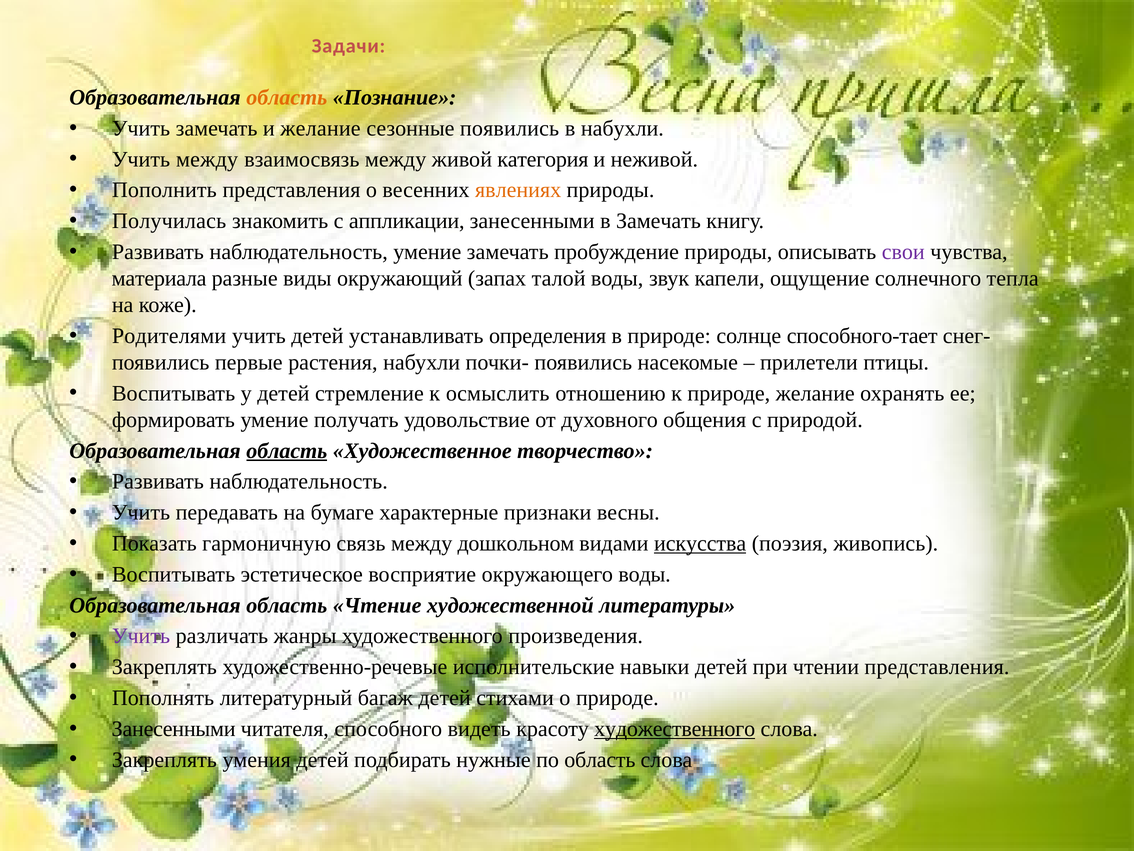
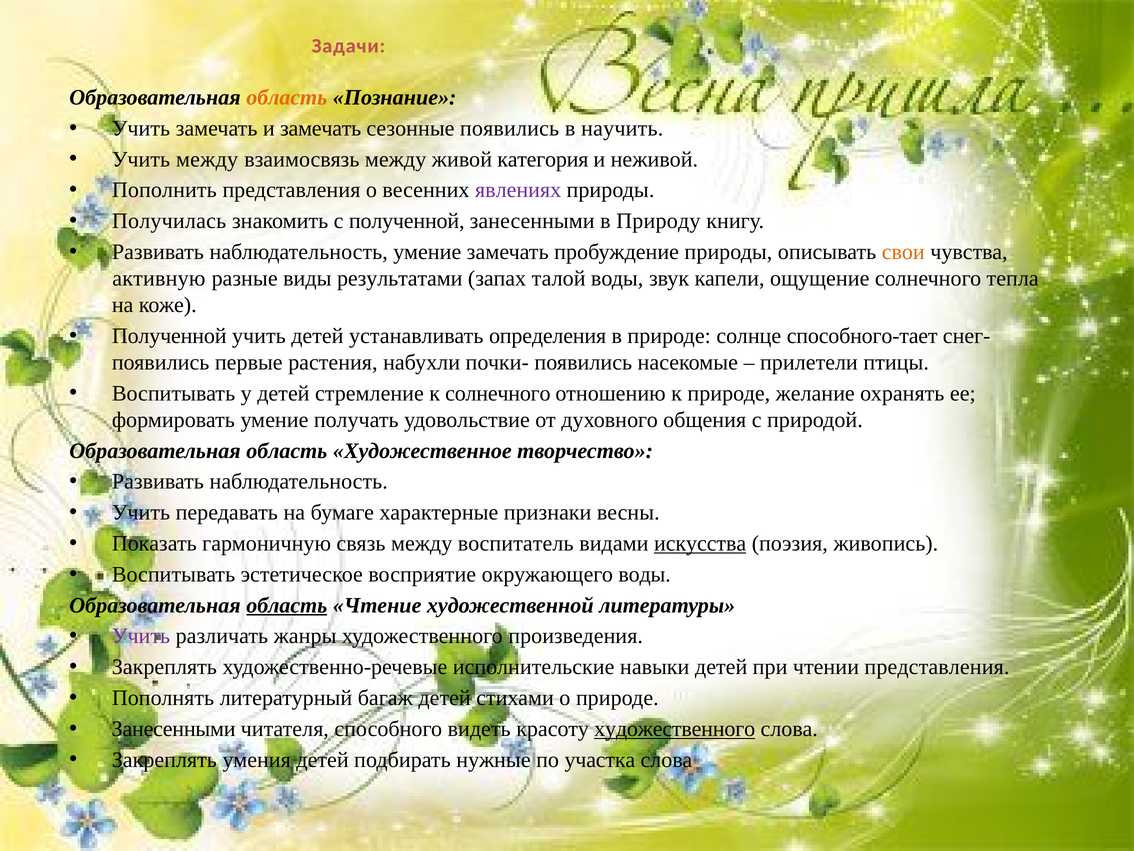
и желание: желание -> замечать
в набухли: набухли -> научить
явлениях colour: orange -> purple
с аппликации: аппликации -> полученной
в Замечать: Замечать -> Природу
свои colour: purple -> orange
материала: материала -> активную
окружающий: окружающий -> результатами
Родителями at (169, 336): Родителями -> Полученной
к осмыслить: осмыслить -> солнечного
область at (287, 450) underline: present -> none
дошкольном: дошкольном -> воспитатель
область at (287, 605) underline: none -> present
по область: область -> участка
